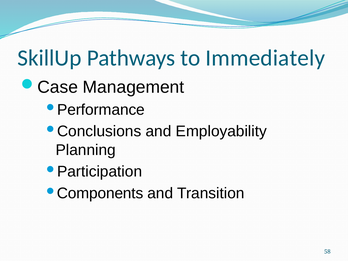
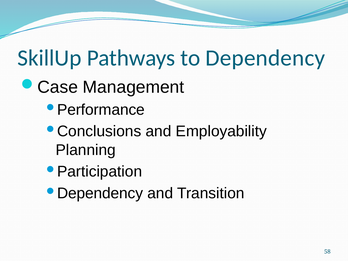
to Immediately: Immediately -> Dependency
Components at (100, 193): Components -> Dependency
